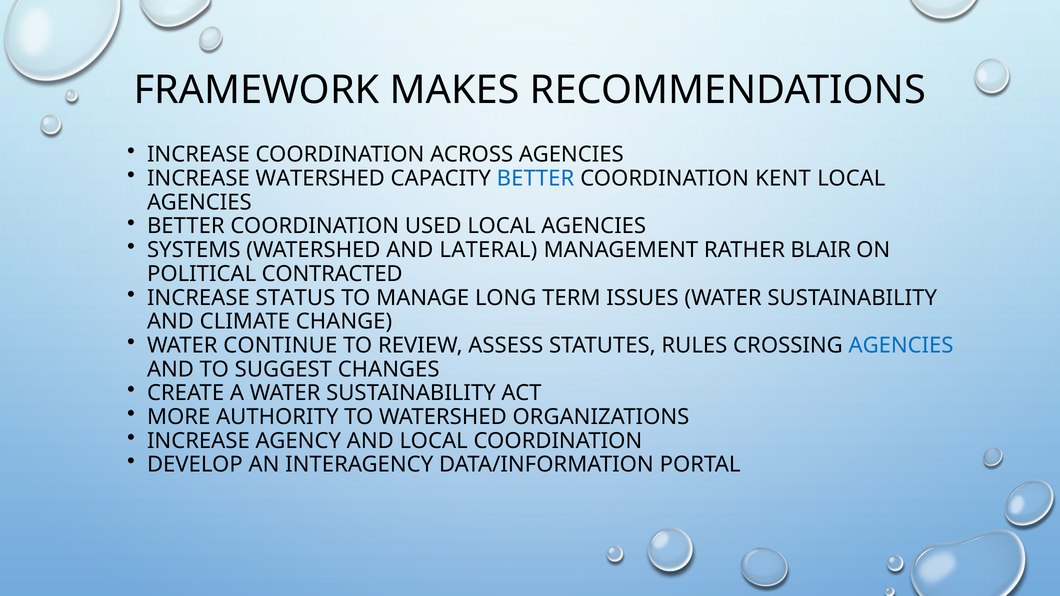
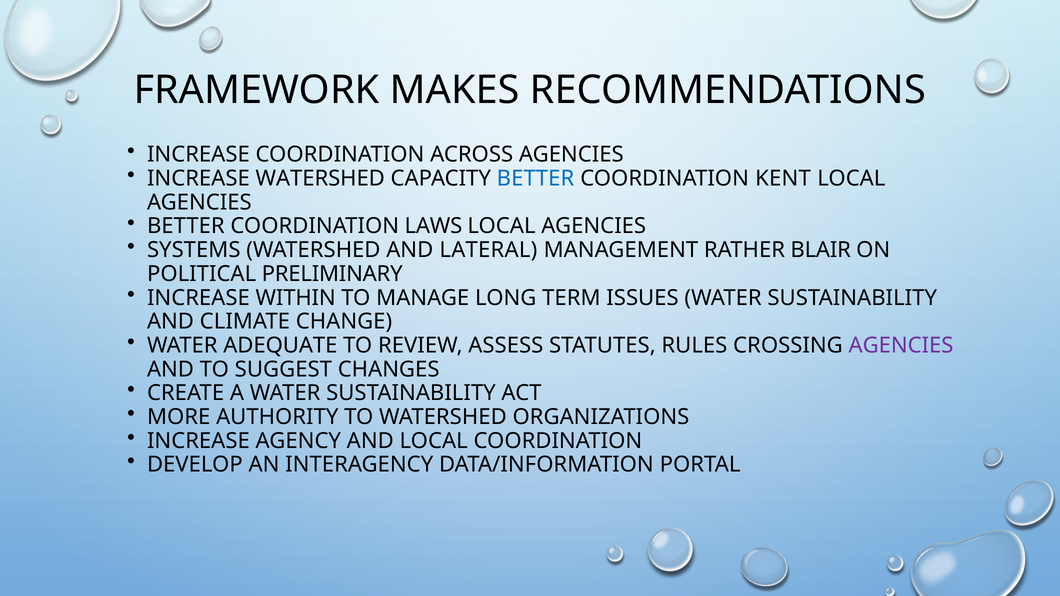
USED: USED -> LAWS
CONTRACTED: CONTRACTED -> PRELIMINARY
STATUS: STATUS -> WITHIN
CONTINUE: CONTINUE -> ADEQUATE
AGENCIES at (901, 346) colour: blue -> purple
